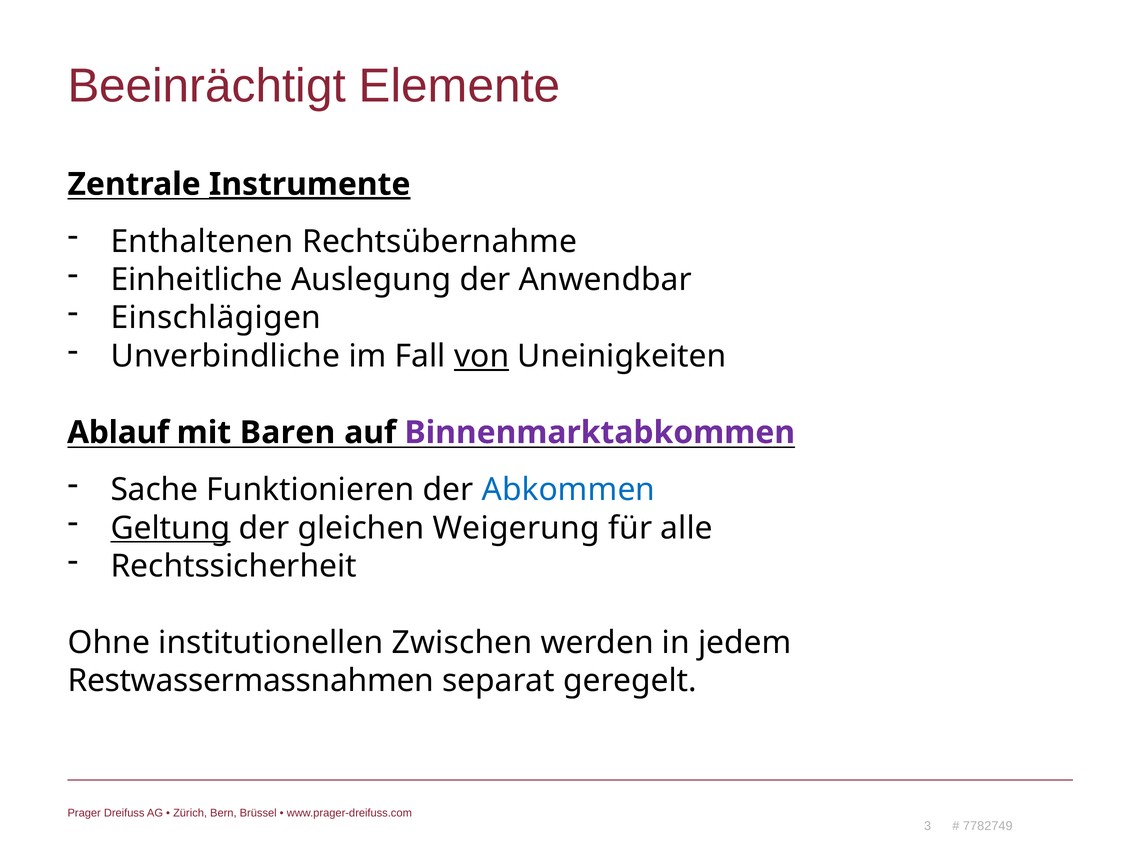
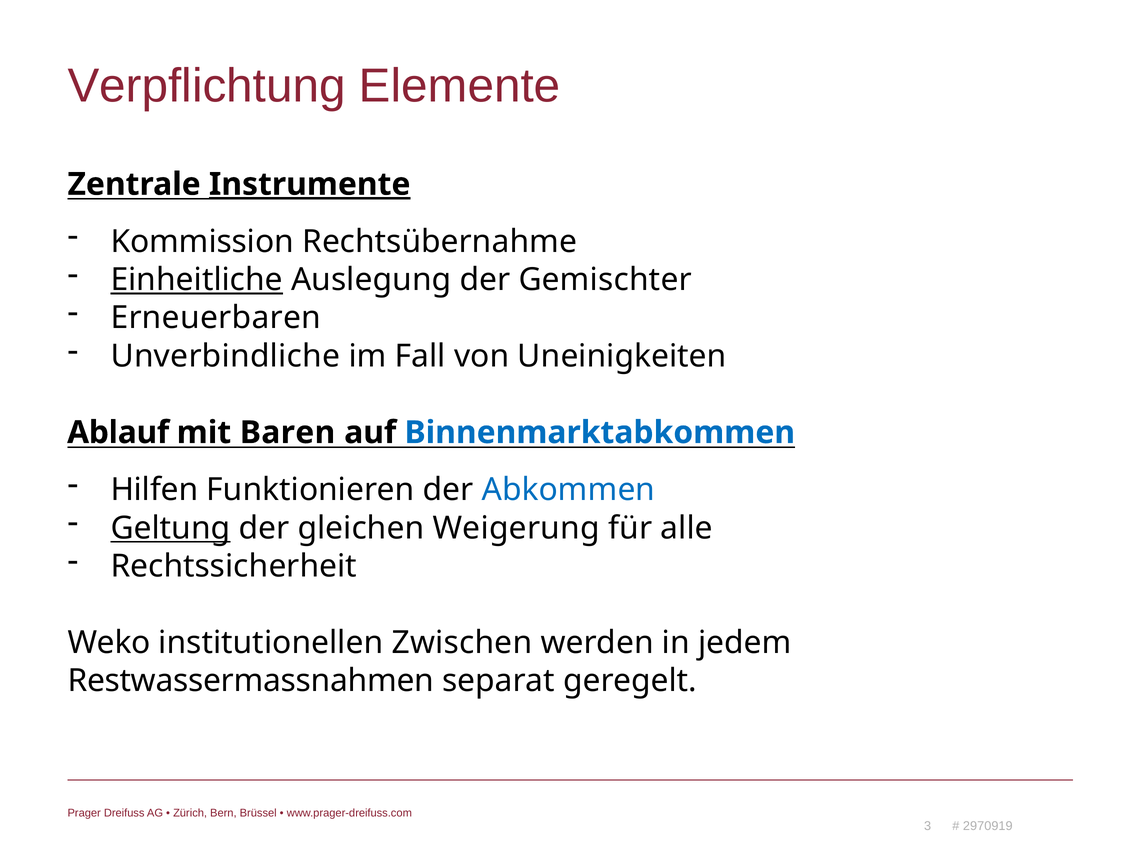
Beeinrächtigt: Beeinrächtigt -> Verpflichtung
Enthaltenen: Enthaltenen -> Kommission
Einheitliche underline: none -> present
Anwendbar: Anwendbar -> Gemischter
Einschlägigen: Einschlägigen -> Erneuerbaren
von underline: present -> none
Binnenmarktabkommen colour: purple -> blue
Sache: Sache -> Hilfen
Ohne: Ohne -> Weko
7782749: 7782749 -> 2970919
